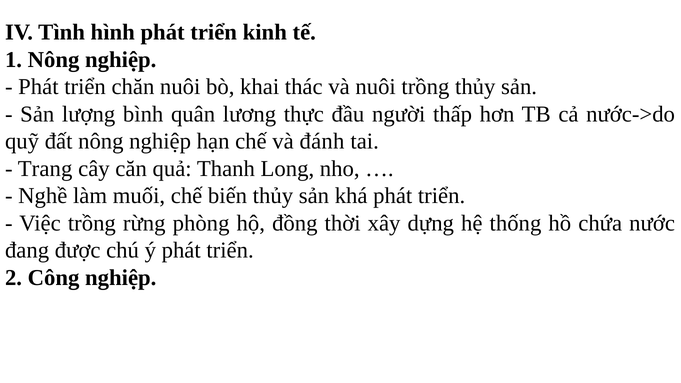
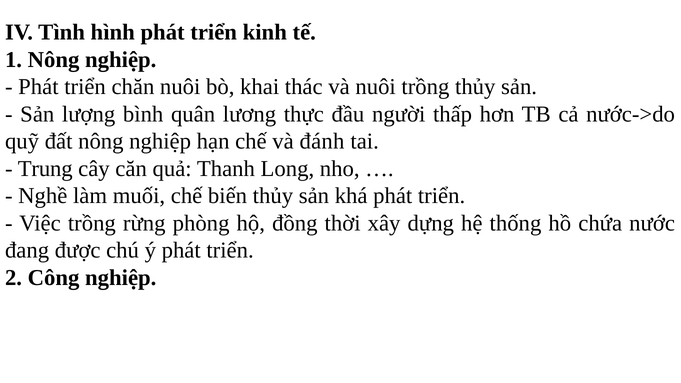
Trang: Trang -> Trung
